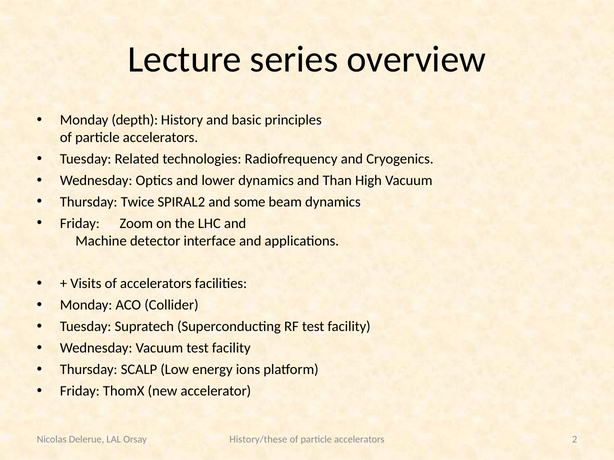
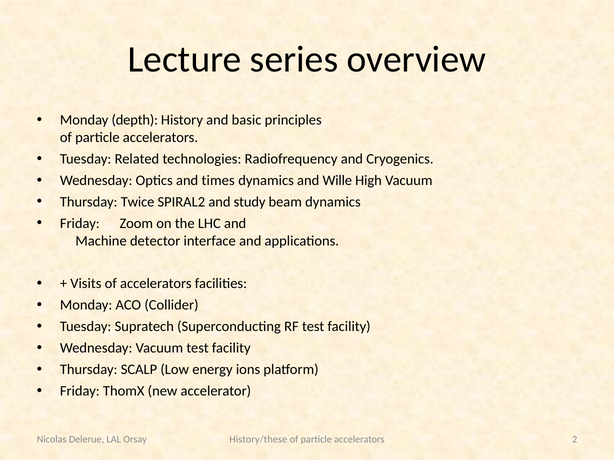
lower: lower -> times
Than: Than -> Wille
some: some -> study
